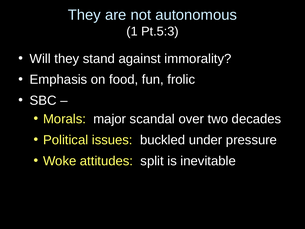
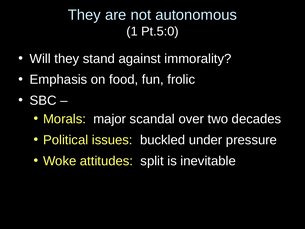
Pt.5:3: Pt.5:3 -> Pt.5:0
